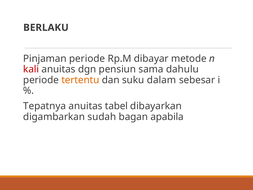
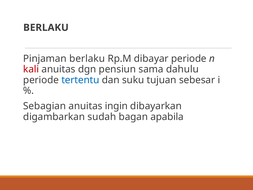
Pinjaman periode: periode -> berlaku
dibayar metode: metode -> periode
tertentu colour: orange -> blue
dalam: dalam -> tujuan
Tepatnya: Tepatnya -> Sebagian
tabel: tabel -> ingin
